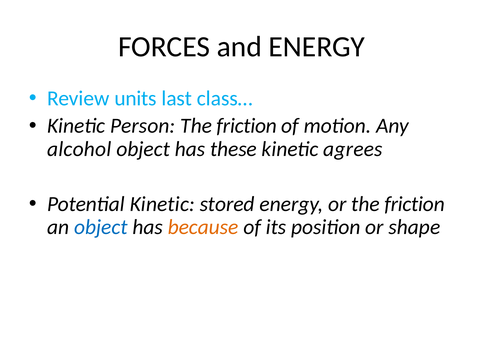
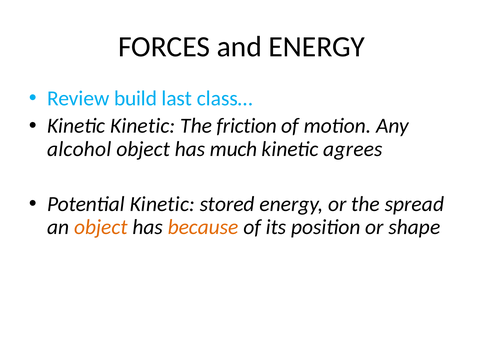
units: units -> build
Kinetic Person: Person -> Kinetic
these: these -> much
or the friction: friction -> spread
object at (101, 227) colour: blue -> orange
